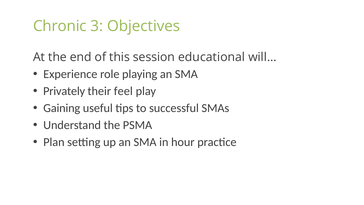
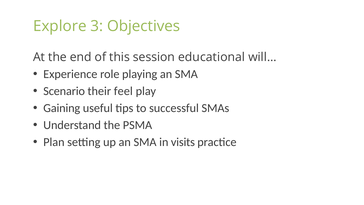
Chronic: Chronic -> Explore
Privately: Privately -> Scenario
hour: hour -> visits
